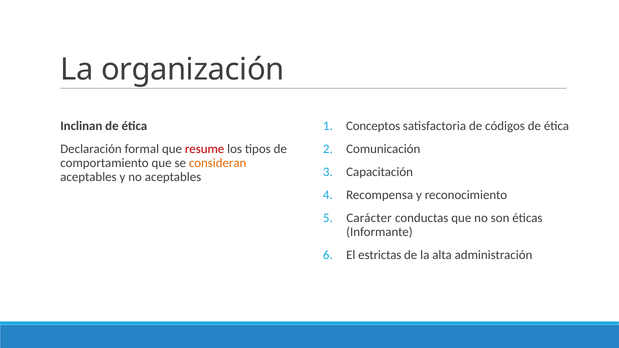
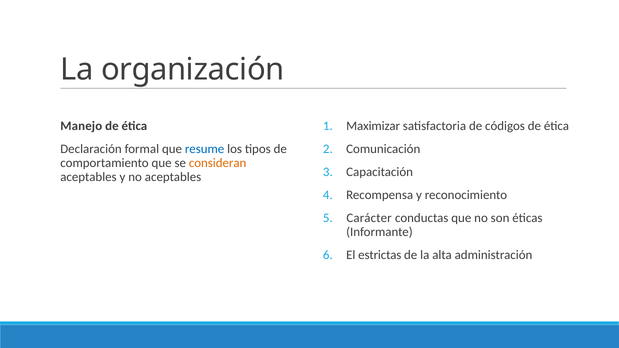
Inclinan: Inclinan -> Manejo
Conceptos: Conceptos -> Maximizar
resume colour: red -> blue
